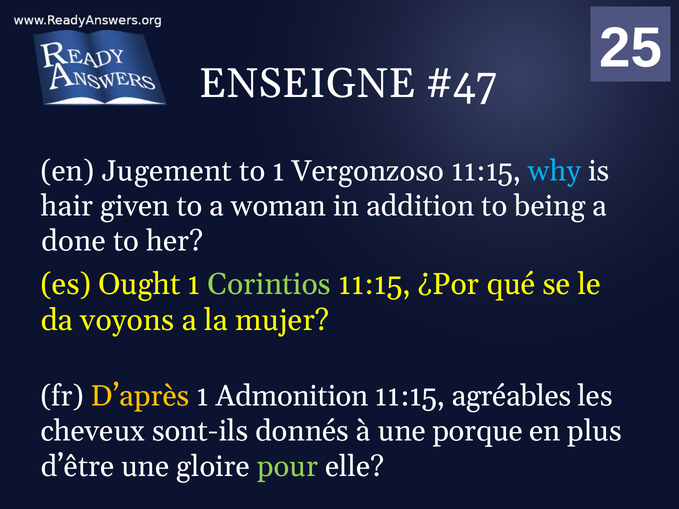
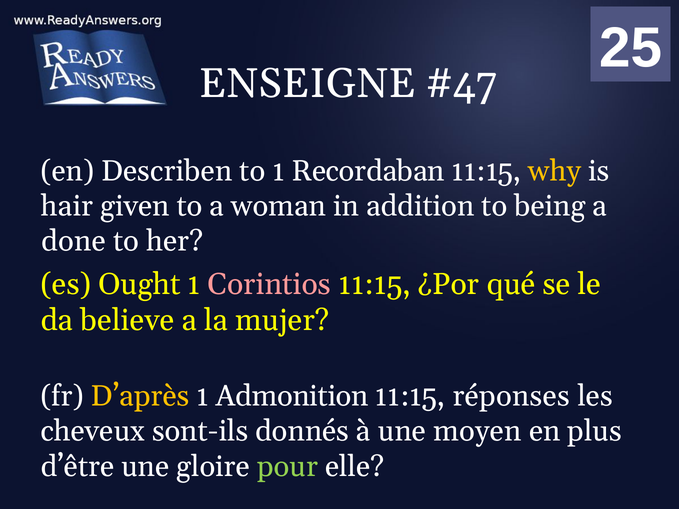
Jugement: Jugement -> Describen
Vergonzoso: Vergonzoso -> Recordaban
why colour: light blue -> yellow
Corintios colour: light green -> pink
voyons: voyons -> believe
agréables: agréables -> réponses
porque: porque -> moyen
